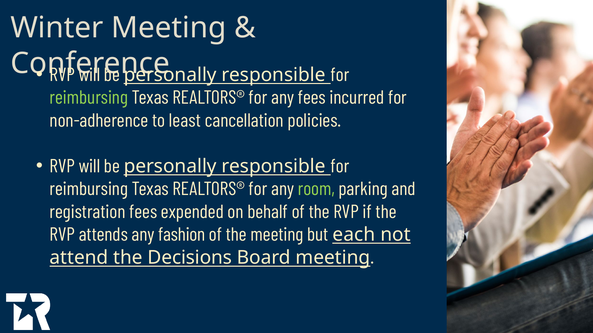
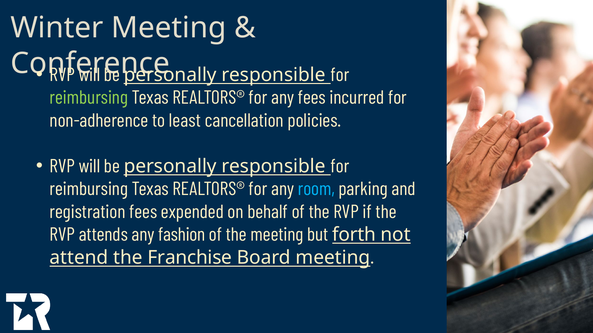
room colour: light green -> light blue
each: each -> forth
Decisions: Decisions -> Franchise
